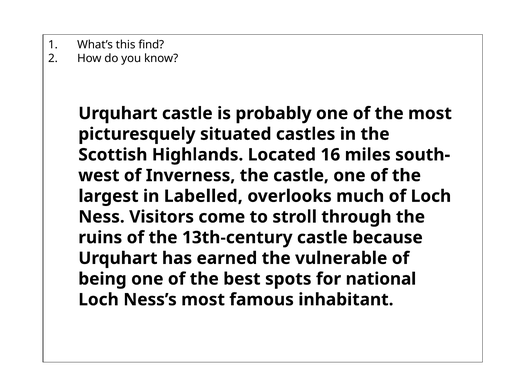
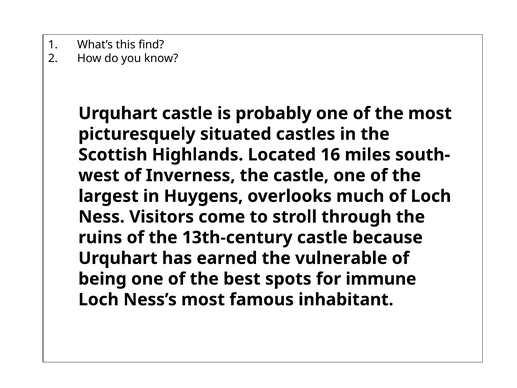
Labelled: Labelled -> Huygens
national: national -> immune
